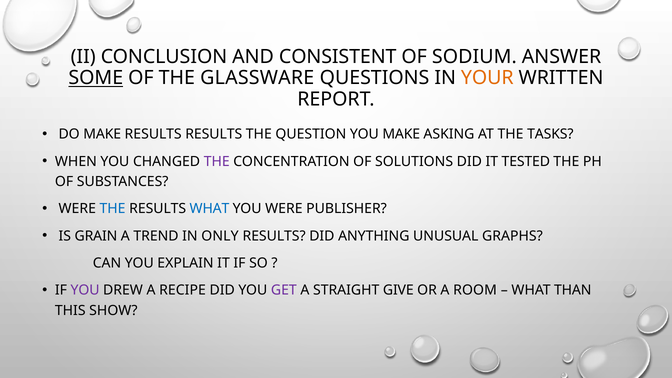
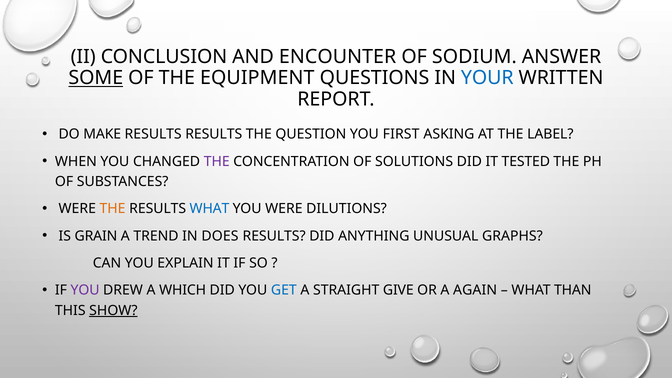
CONSISTENT: CONSISTENT -> ENCOUNTER
GLASSWARE: GLASSWARE -> EQUIPMENT
YOUR colour: orange -> blue
YOU MAKE: MAKE -> FIRST
TASKS: TASKS -> LABEL
THE at (113, 209) colour: blue -> orange
PUBLISHER: PUBLISHER -> DILUTIONS
ONLY: ONLY -> DOES
RECIPE: RECIPE -> WHICH
GET colour: purple -> blue
ROOM: ROOM -> AGAIN
SHOW underline: none -> present
